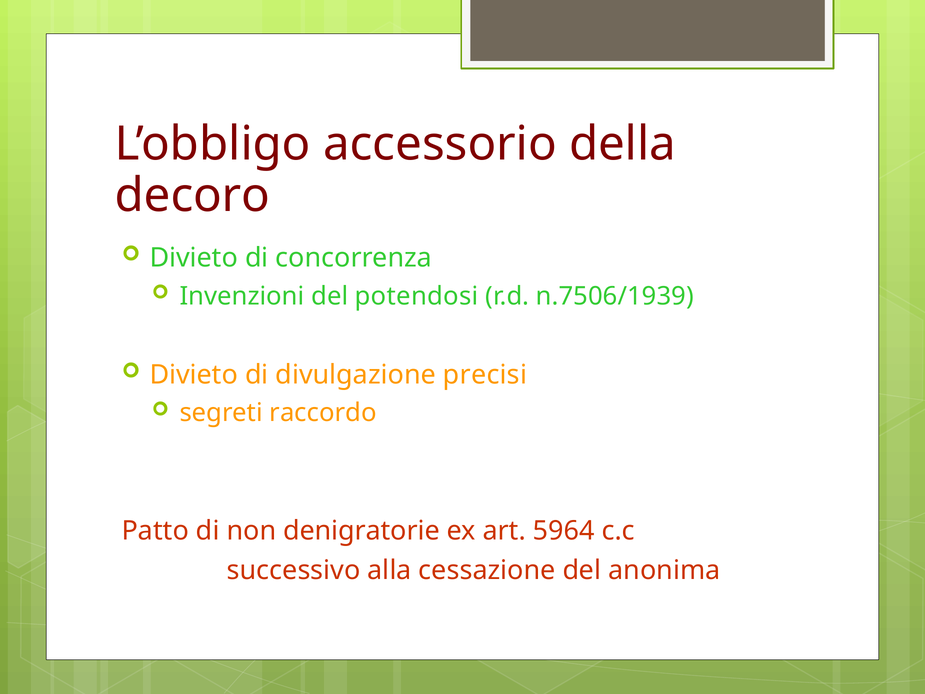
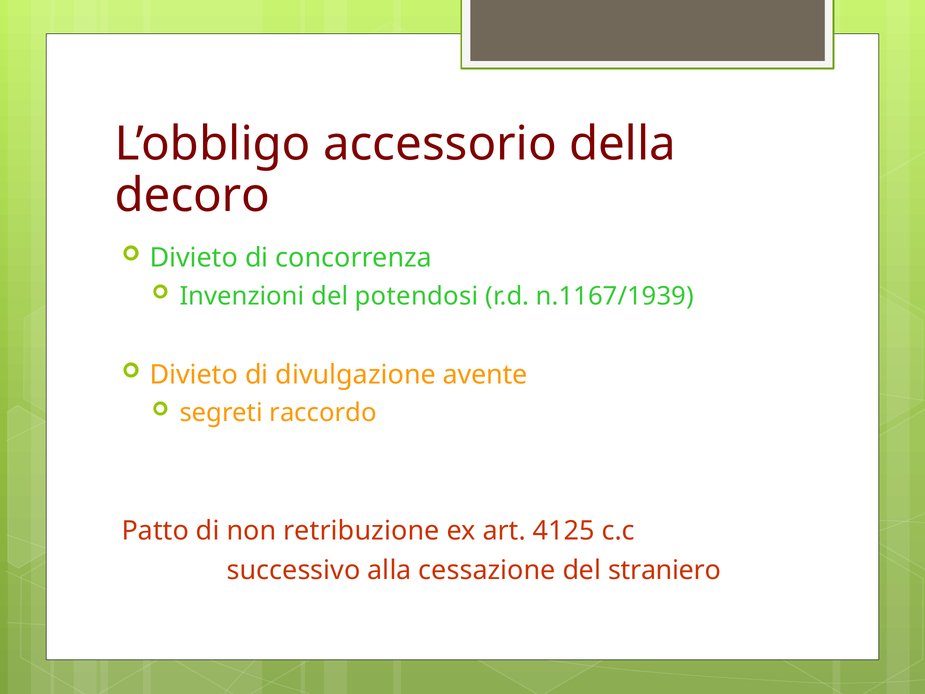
n.7506/1939: n.7506/1939 -> n.1167/1939
precisi: precisi -> avente
denigratorie: denigratorie -> retribuzione
5964: 5964 -> 4125
anonima: anonima -> straniero
